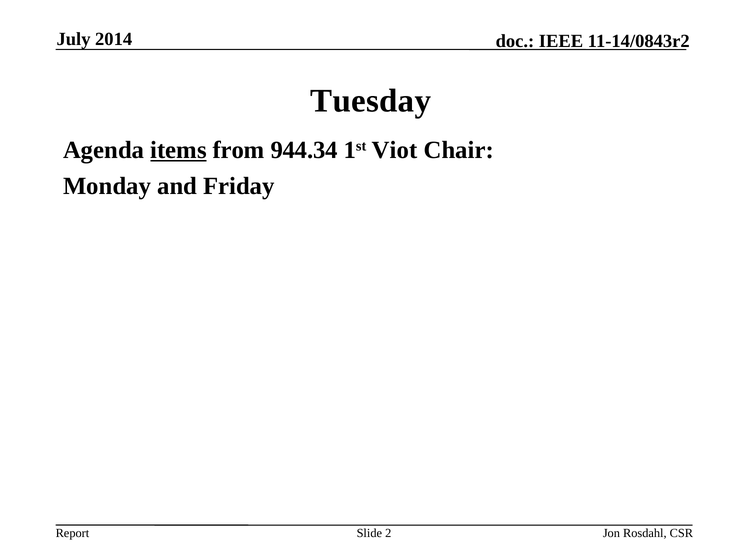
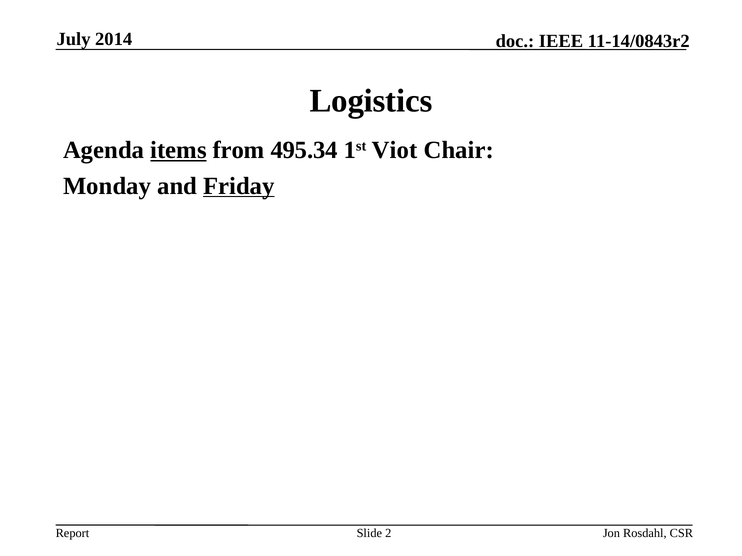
Tuesday: Tuesday -> Logistics
944.34: 944.34 -> 495.34
Friday underline: none -> present
